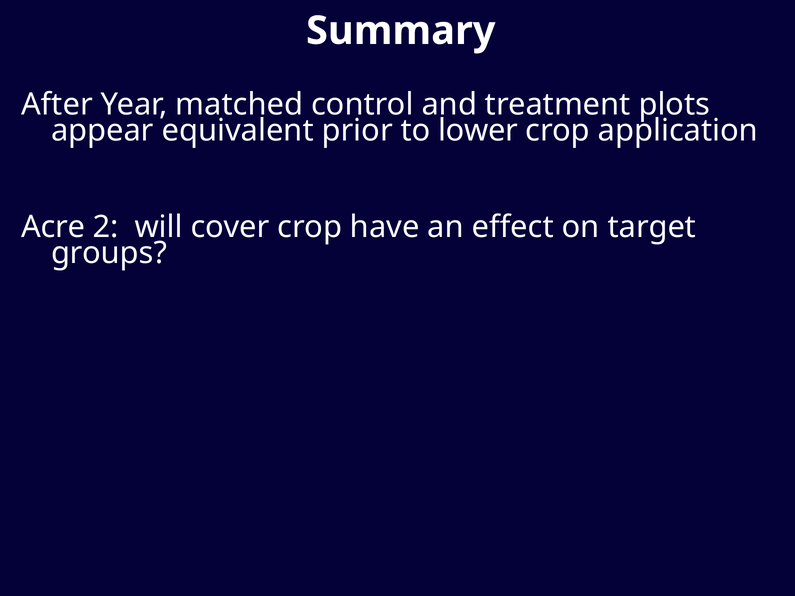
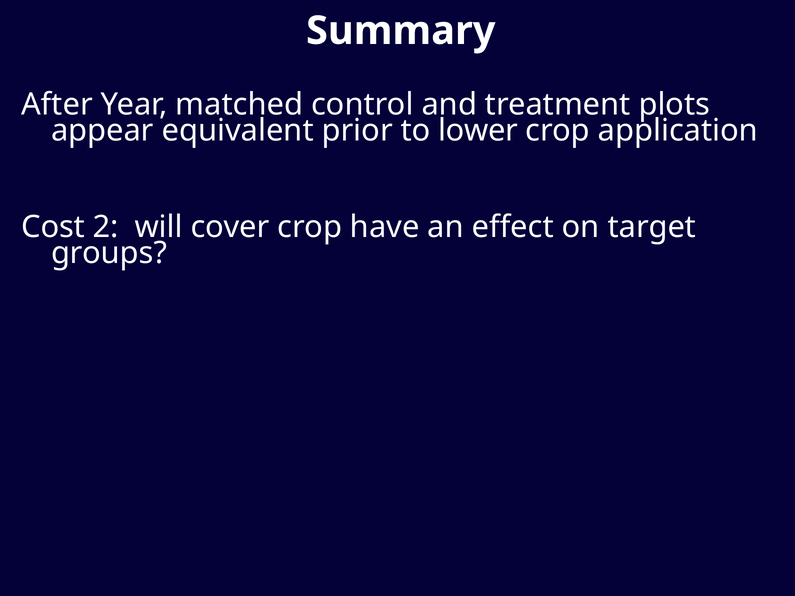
Acre: Acre -> Cost
